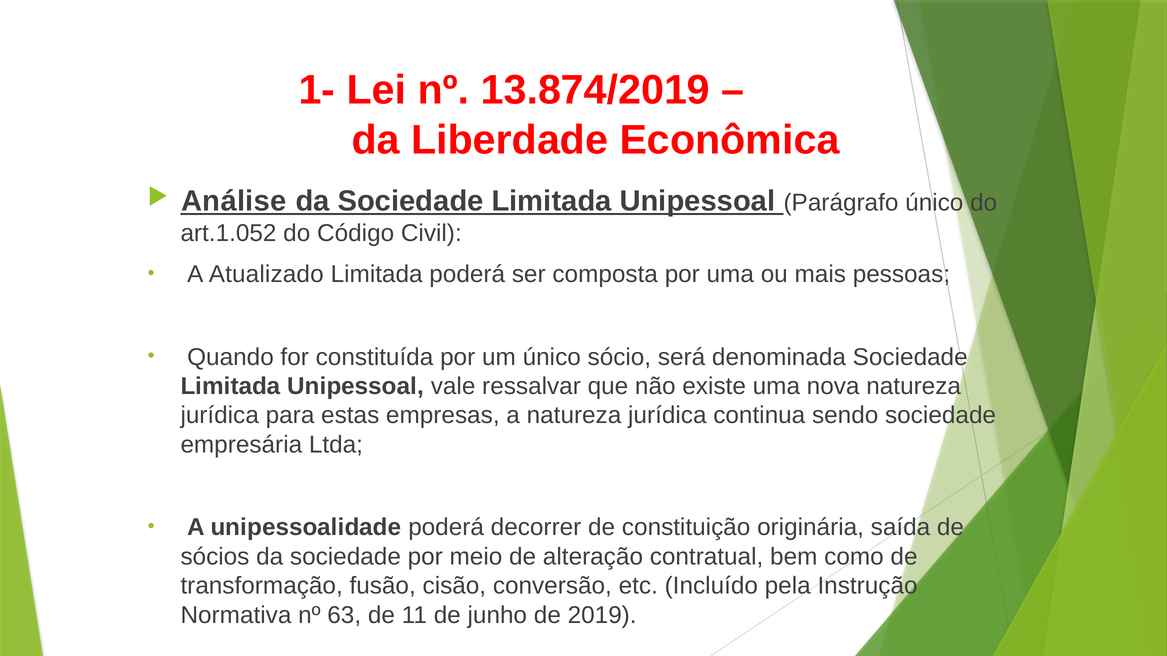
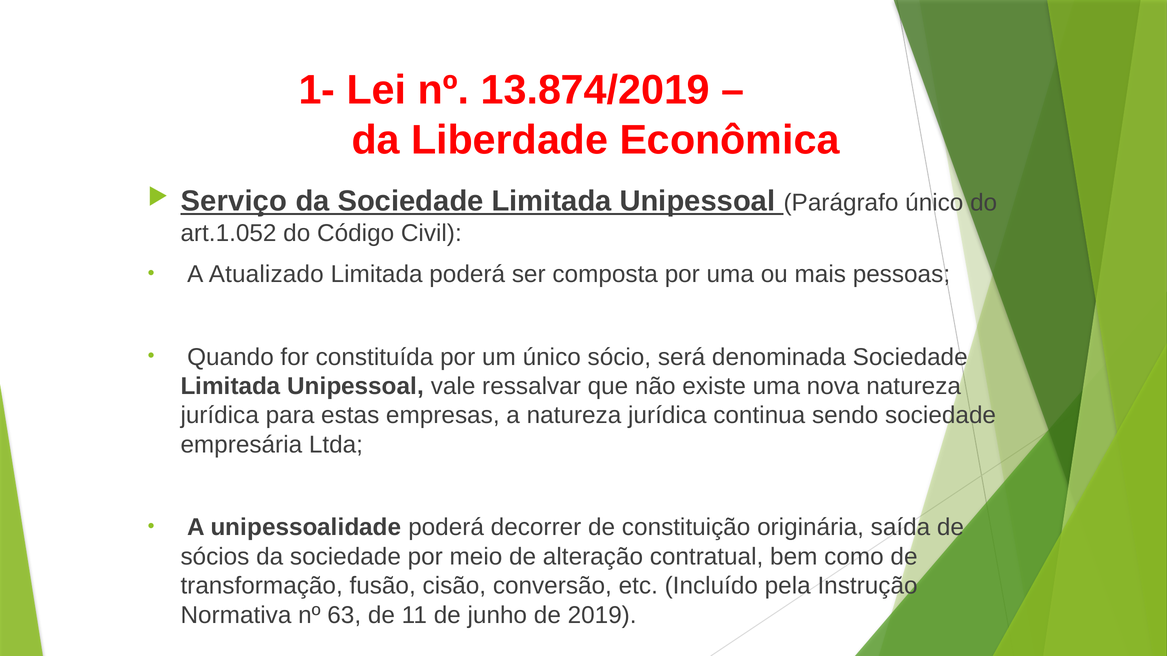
Análise: Análise -> Serviço
